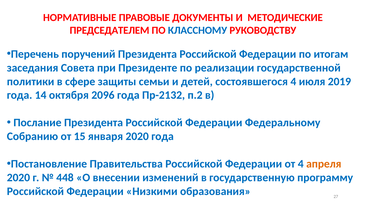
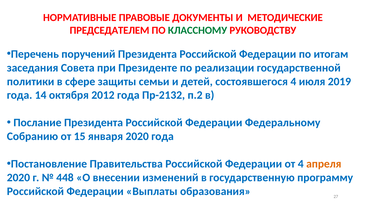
КЛАССНОМУ colour: blue -> green
2096: 2096 -> 2012
Низкими: Низкими -> Выплаты
